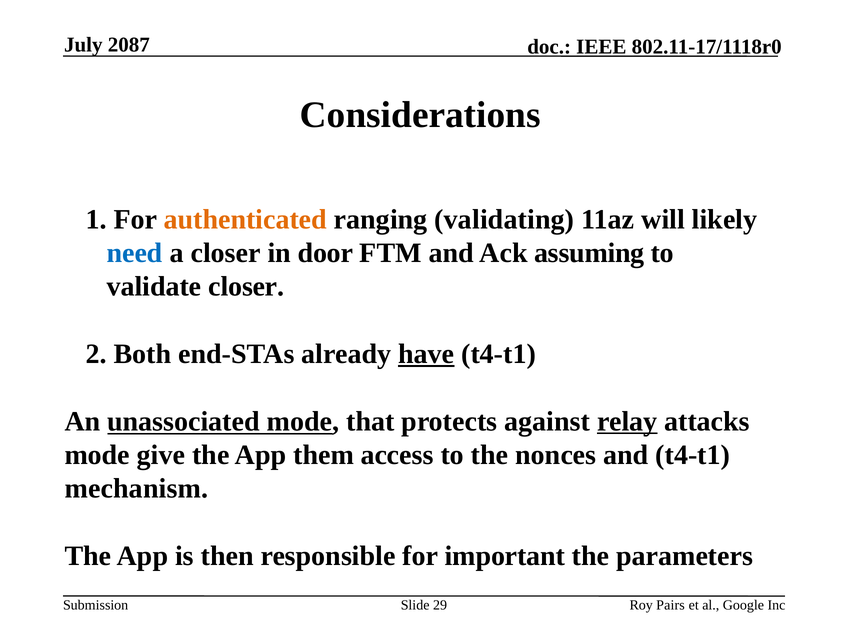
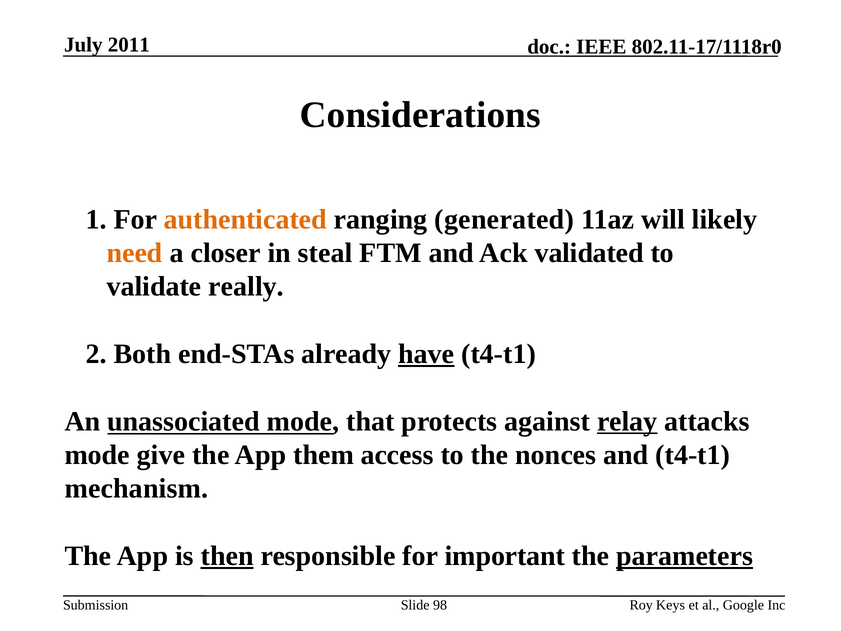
2087: 2087 -> 2011
validating: validating -> generated
need colour: blue -> orange
door: door -> steal
assuming: assuming -> validated
validate closer: closer -> really
then underline: none -> present
parameters underline: none -> present
29: 29 -> 98
Pairs: Pairs -> Keys
